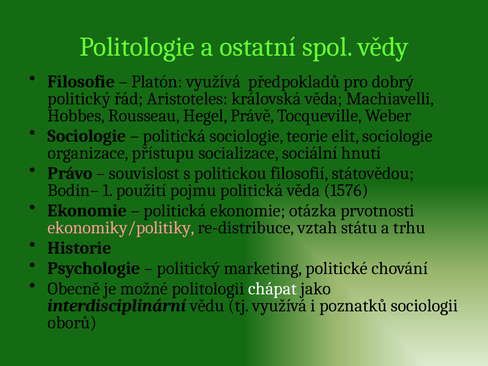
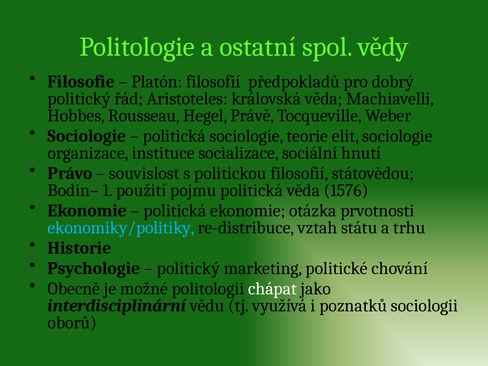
Platón využívá: využívá -> filosofií
přístupu: přístupu -> instituce
ekonomiky/politiky colour: pink -> light blue
